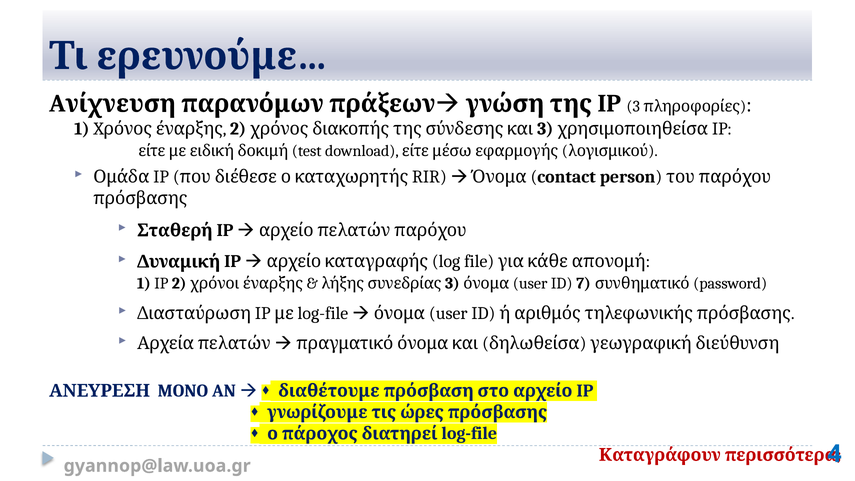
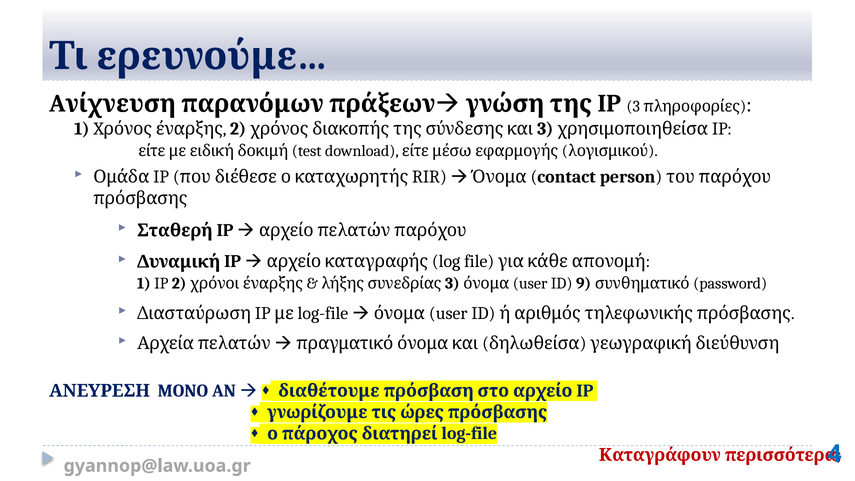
7: 7 -> 9
